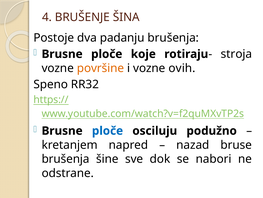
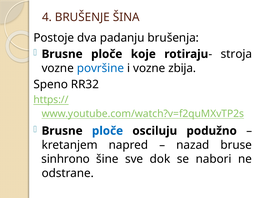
površine colour: orange -> blue
ovih: ovih -> zbija
brušenja at (66, 158): brušenja -> sinhrono
